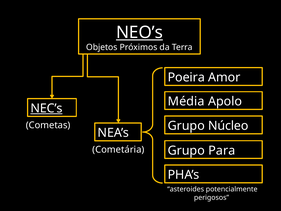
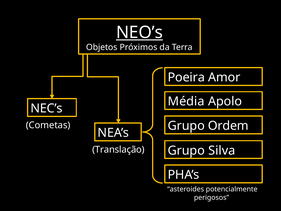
NEC’s underline: present -> none
Núcleo: Núcleo -> Ordem
Para: Para -> Silva
Cometária: Cometária -> Translação
